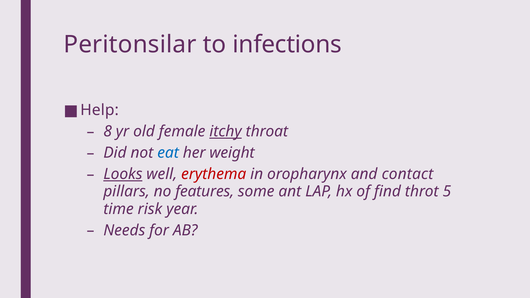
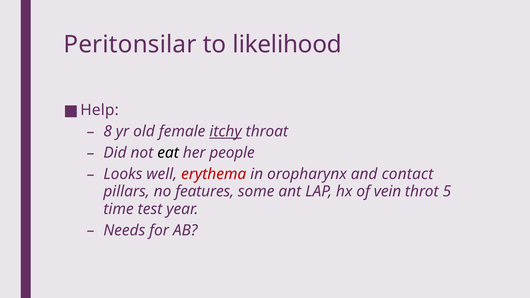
infections: infections -> likelihood
eat colour: blue -> black
weight: weight -> people
Looks underline: present -> none
find: find -> vein
risk: risk -> test
